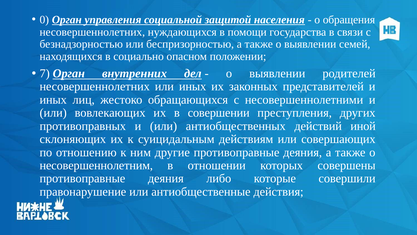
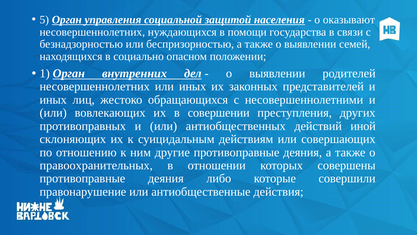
0: 0 -> 5
обращения: обращения -> оказывают
7: 7 -> 1
несовершеннолетним: несовершеннолетним -> правоохранительных
